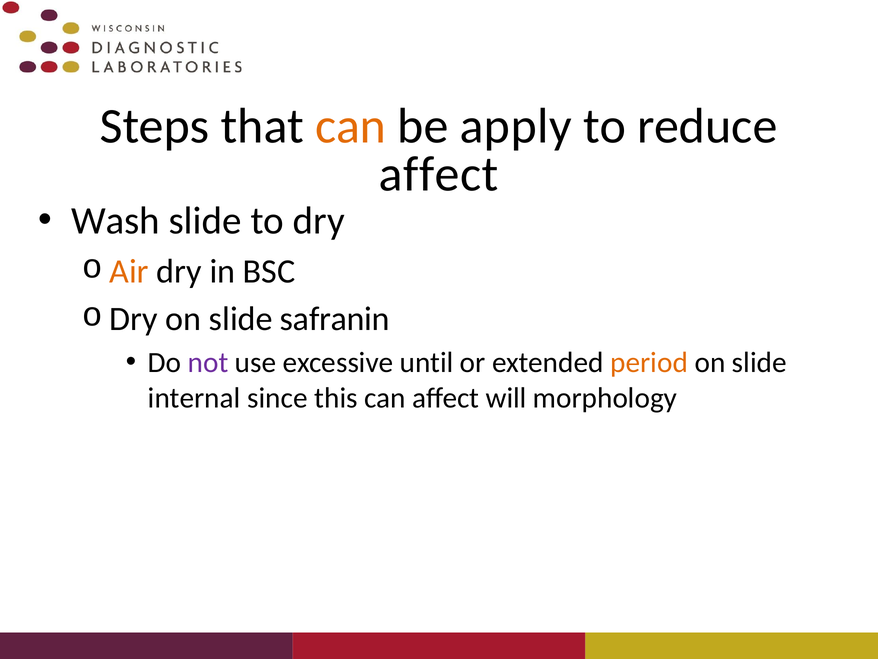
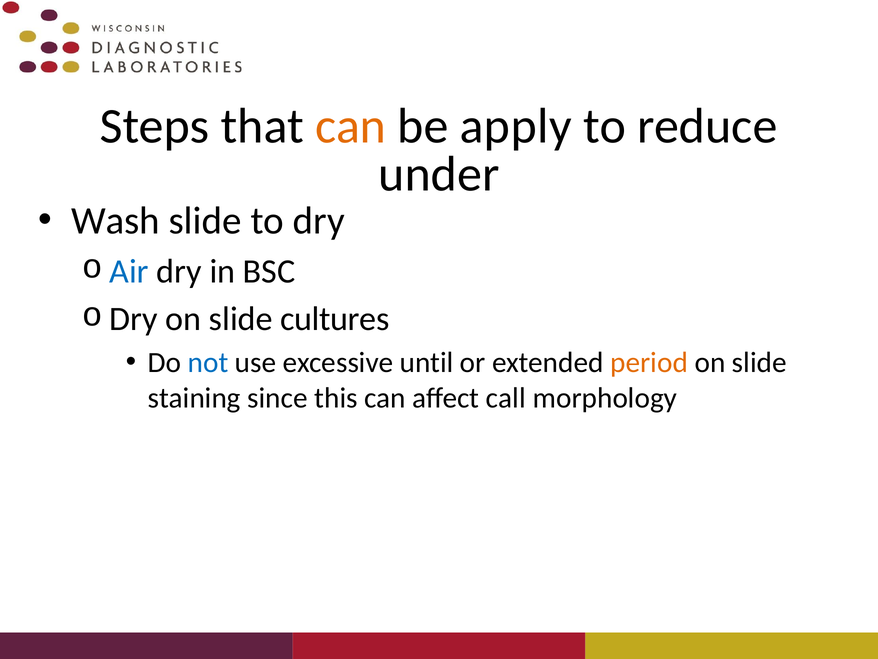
affect at (439, 174): affect -> under
Air colour: orange -> blue
safranin: safranin -> cultures
not colour: purple -> blue
internal: internal -> staining
will: will -> call
